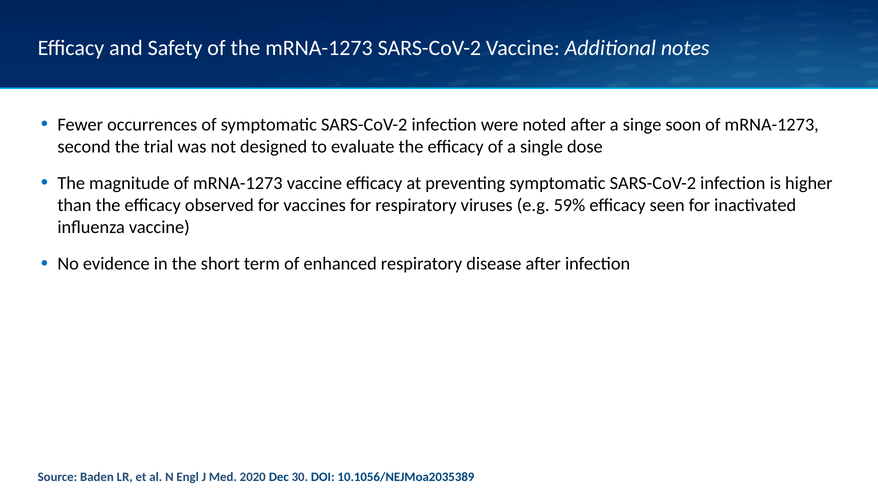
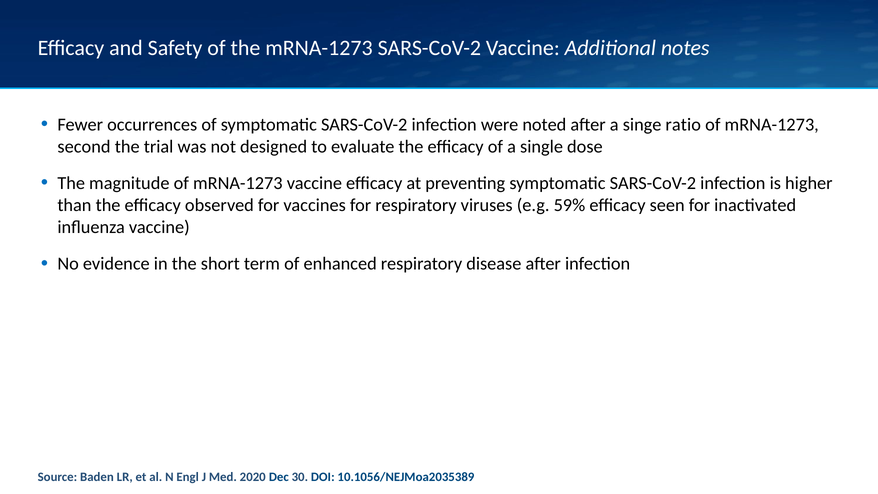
soon: soon -> ratio
